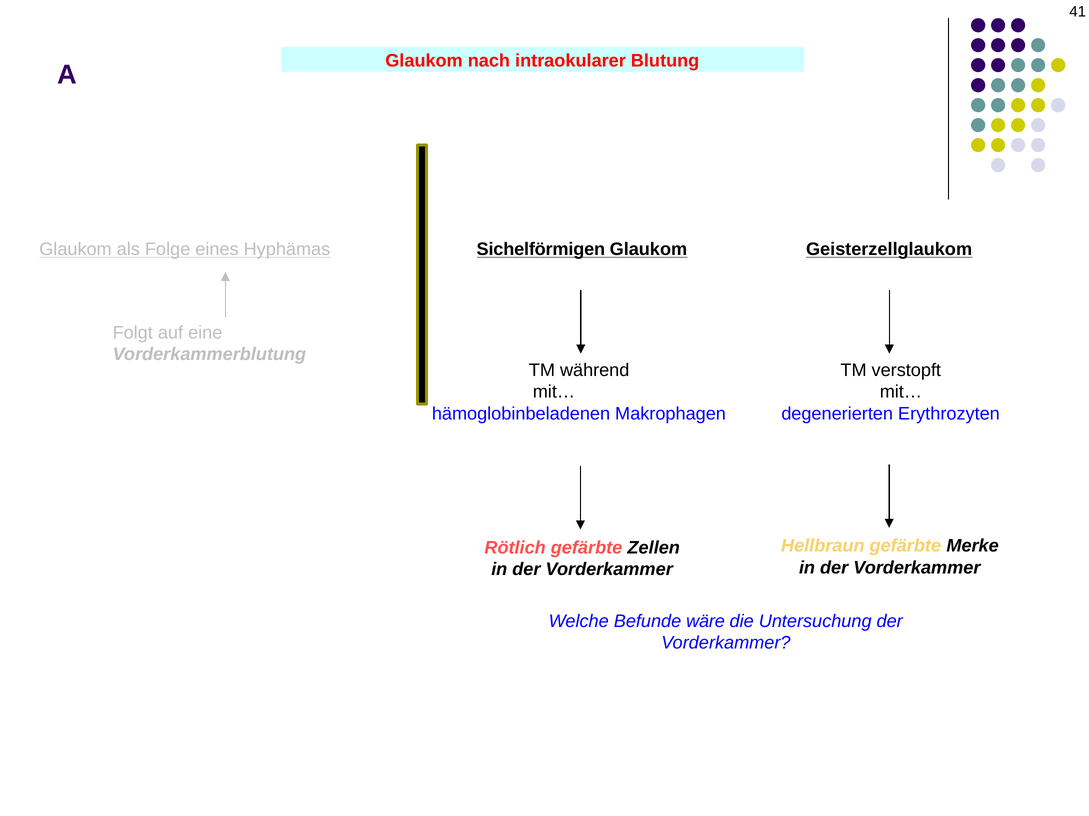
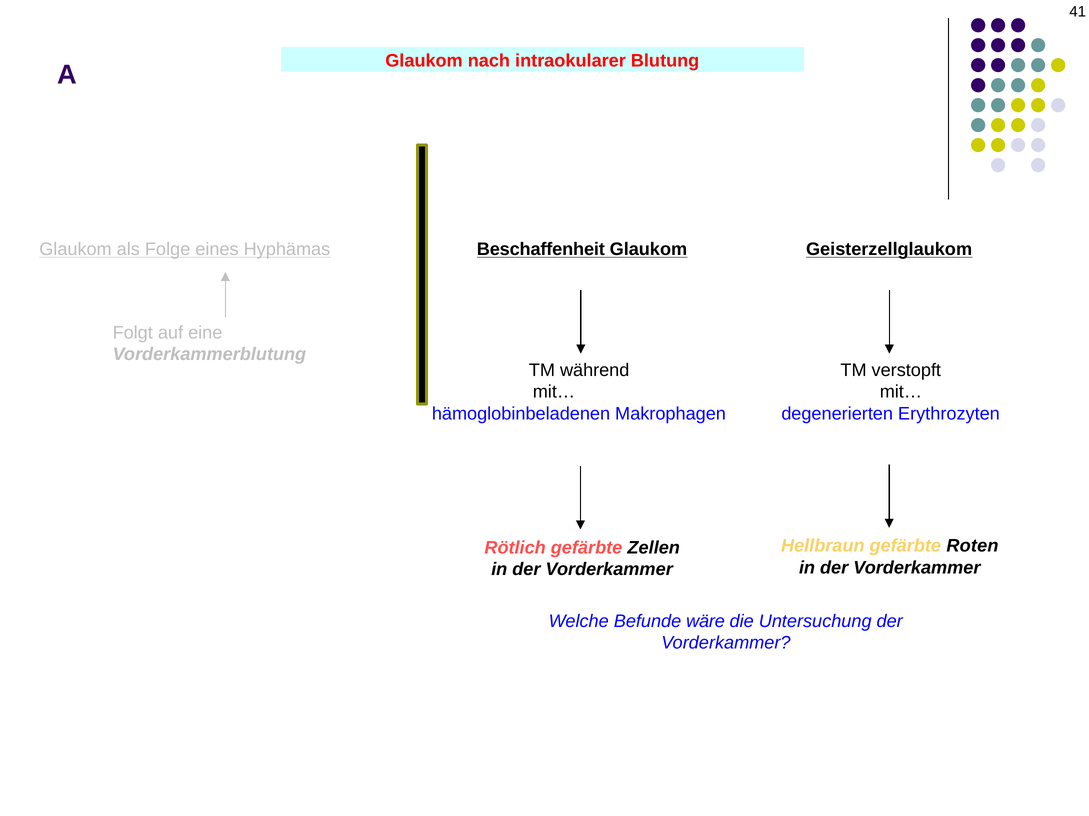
Sichelförmigen: Sichelförmigen -> Beschaffenheit
Merke: Merke -> Roten
